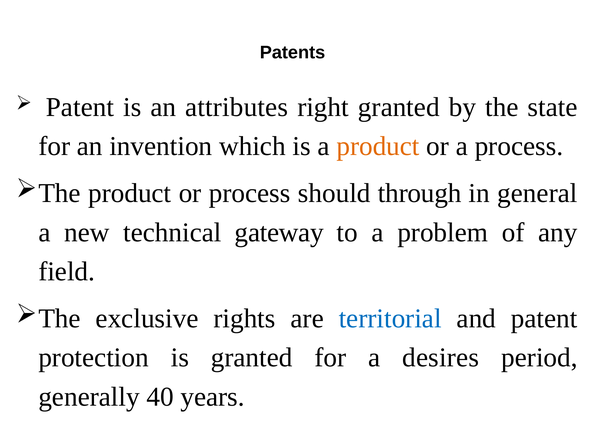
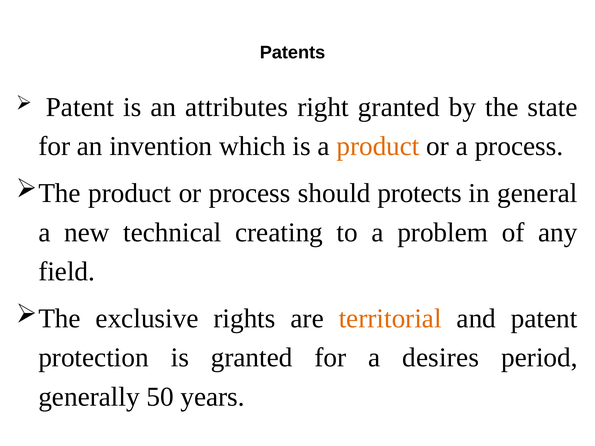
through: through -> protects
gateway: gateway -> creating
territorial colour: blue -> orange
40: 40 -> 50
